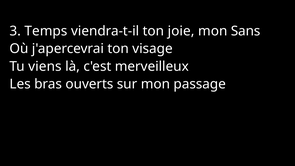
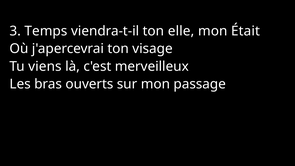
joie: joie -> elle
Sans: Sans -> Était
